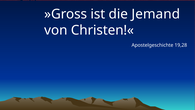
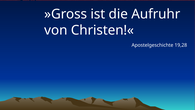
Jemand: Jemand -> Aufruhr
